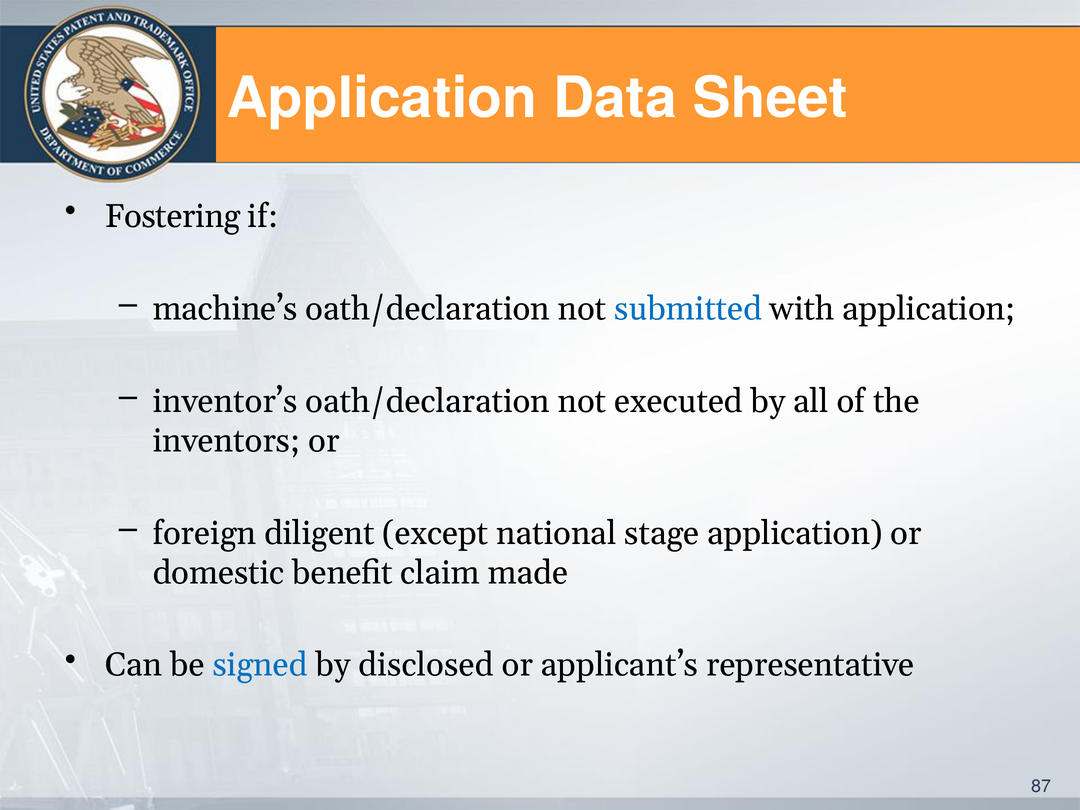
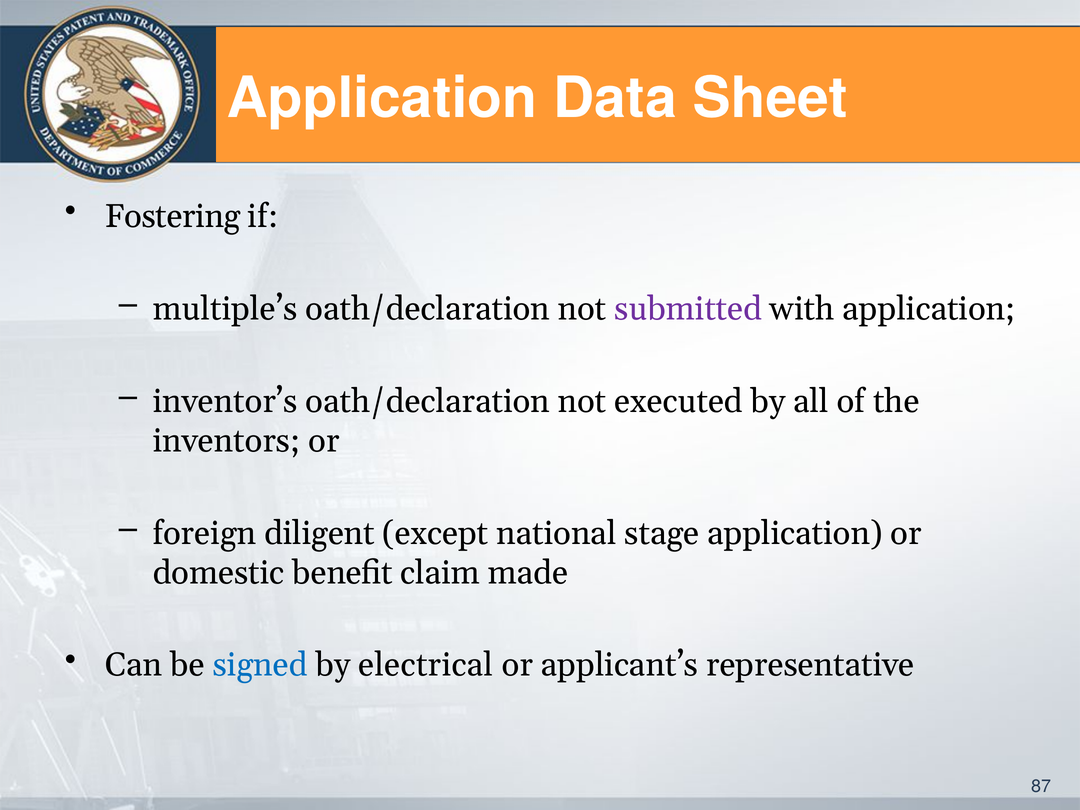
machine’s: machine’s -> multiple’s
submitted colour: blue -> purple
disclosed: disclosed -> electrical
